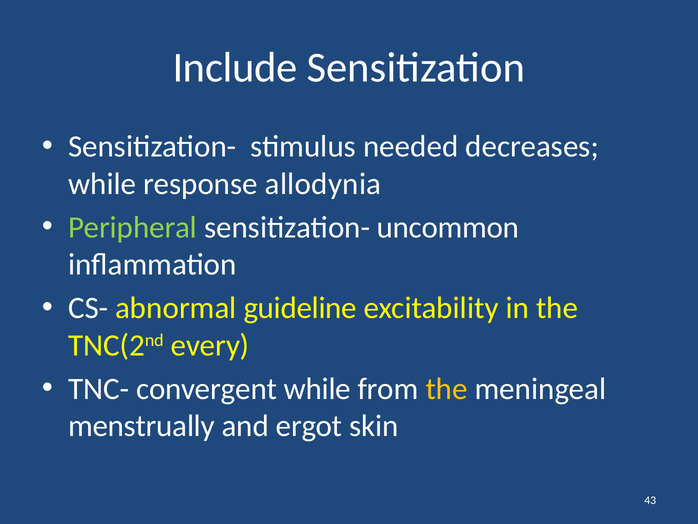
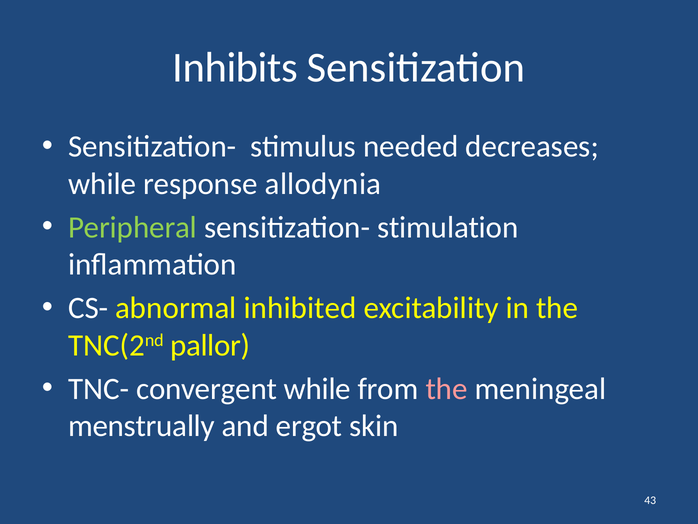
Include: Include -> Inhibits
uncommon: uncommon -> stimulation
guideline: guideline -> inhibited
every: every -> pallor
the at (447, 388) colour: yellow -> pink
